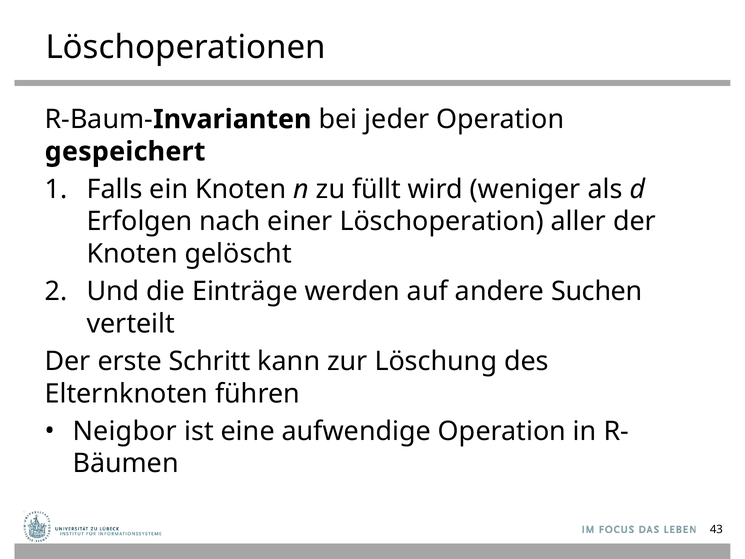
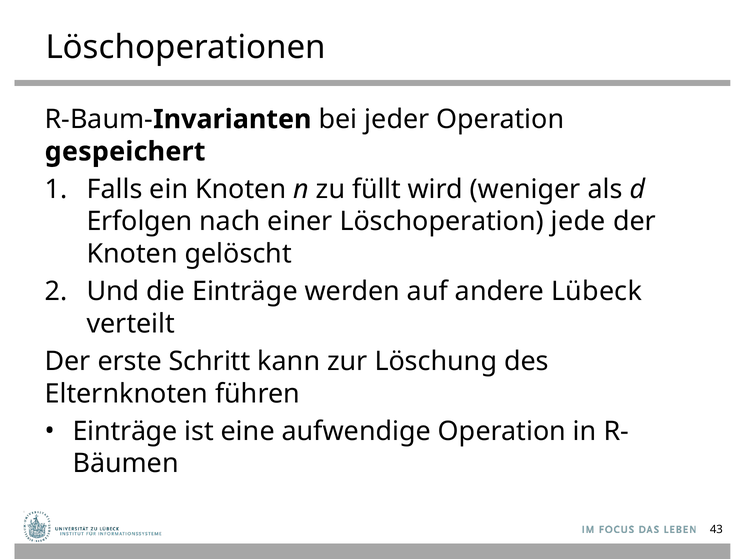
aller: aller -> jede
Suchen: Suchen -> Lübeck
Neigbor at (125, 431): Neigbor -> Einträge
